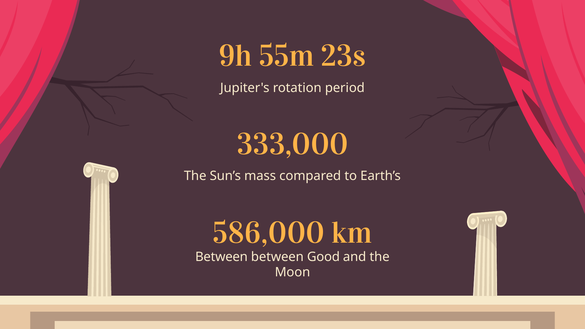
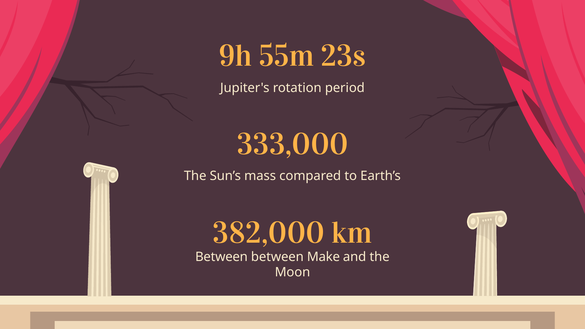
586,000: 586,000 -> 382,000
Good: Good -> Make
